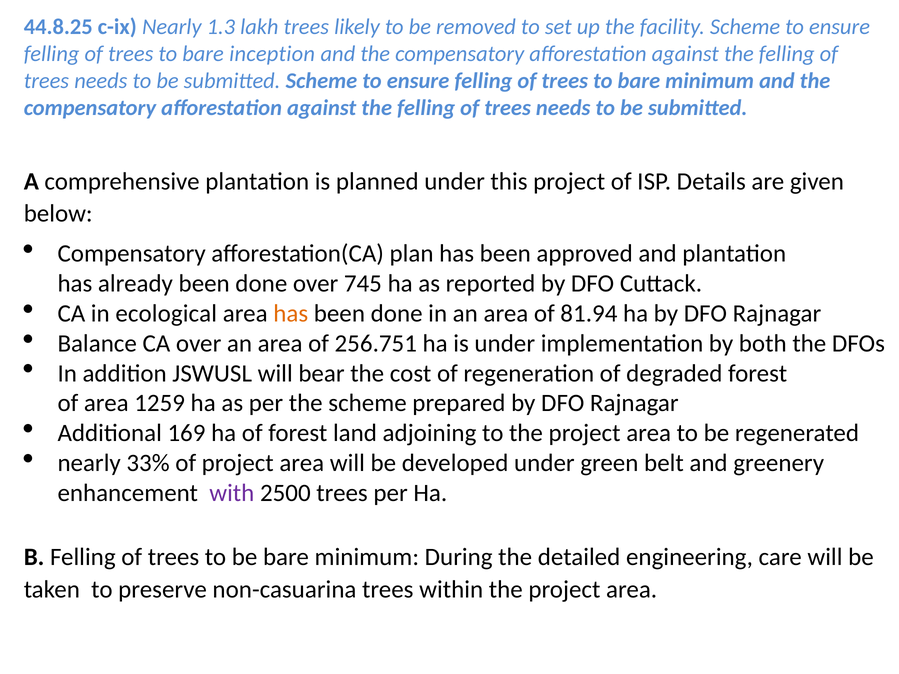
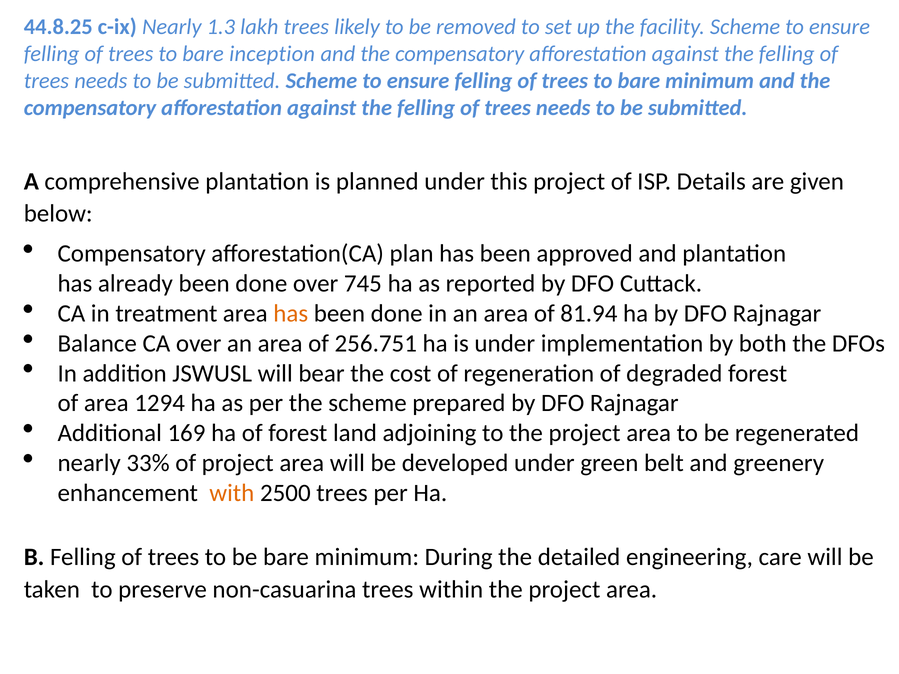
ecological: ecological -> treatment
1259: 1259 -> 1294
with colour: purple -> orange
